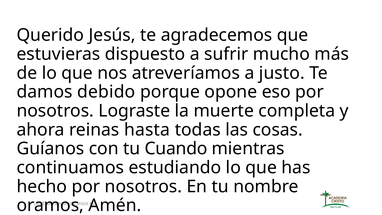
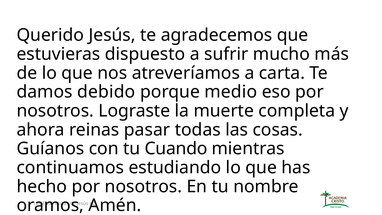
justo: justo -> carta
opone: opone -> medio
hasta: hasta -> pasar
